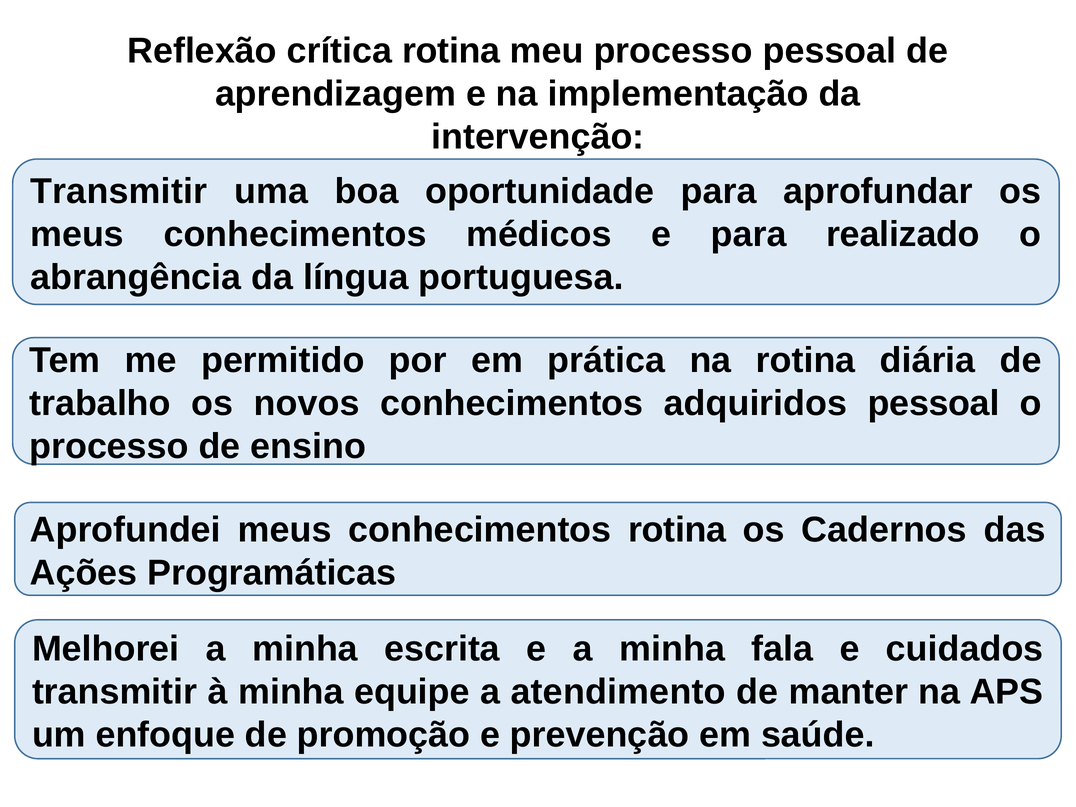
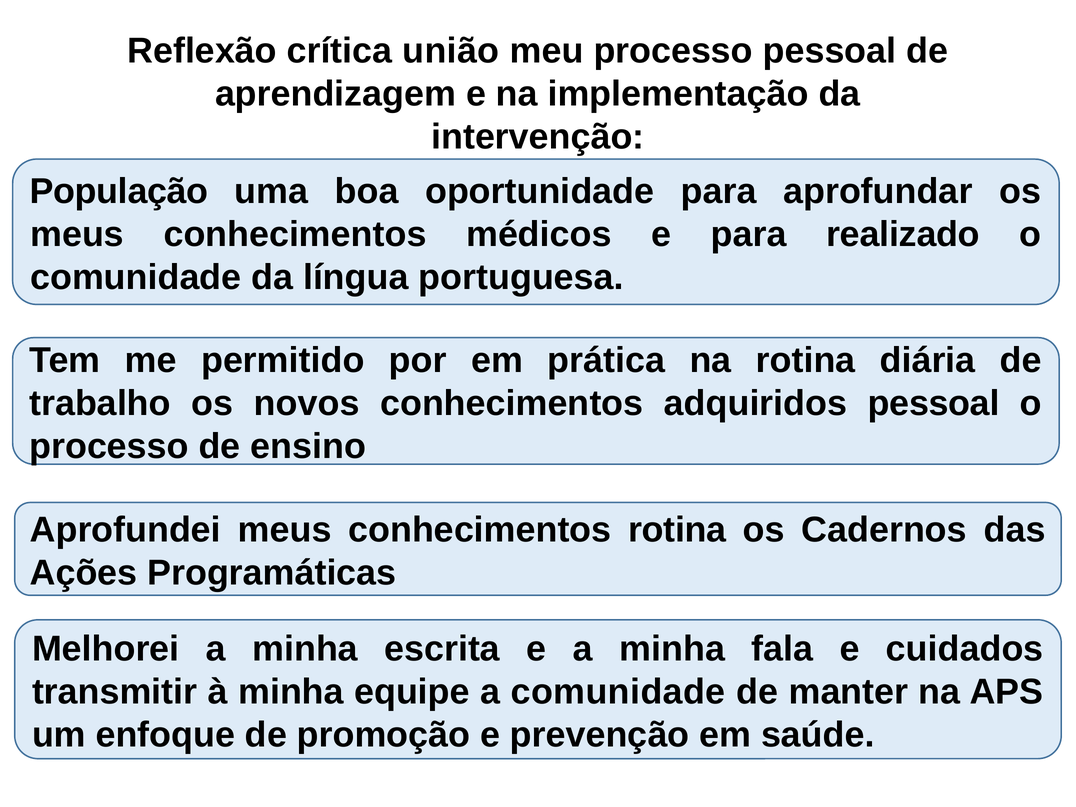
crítica rotina: rotina -> união
Transmitir at (119, 191): Transmitir -> População
abrangência at (136, 277): abrangência -> comunidade
a atendimento: atendimento -> comunidade
